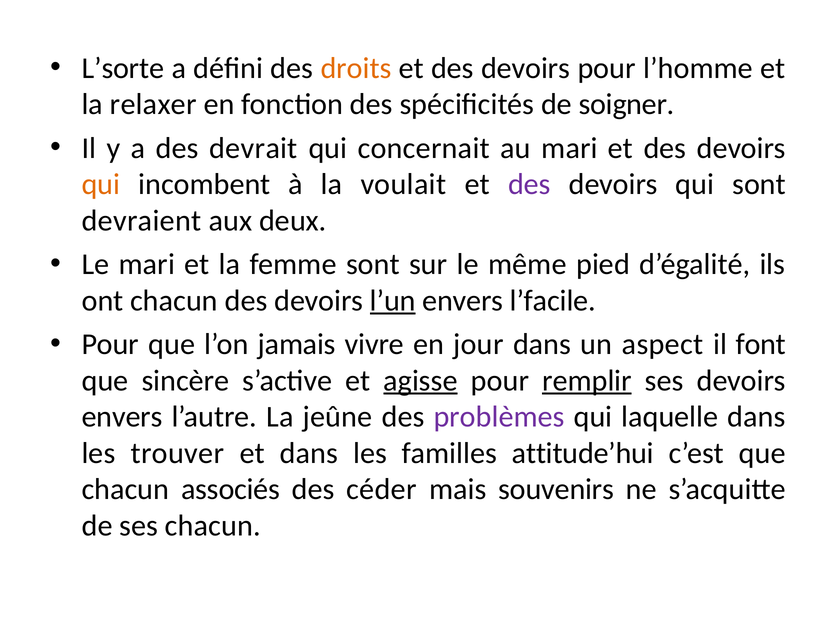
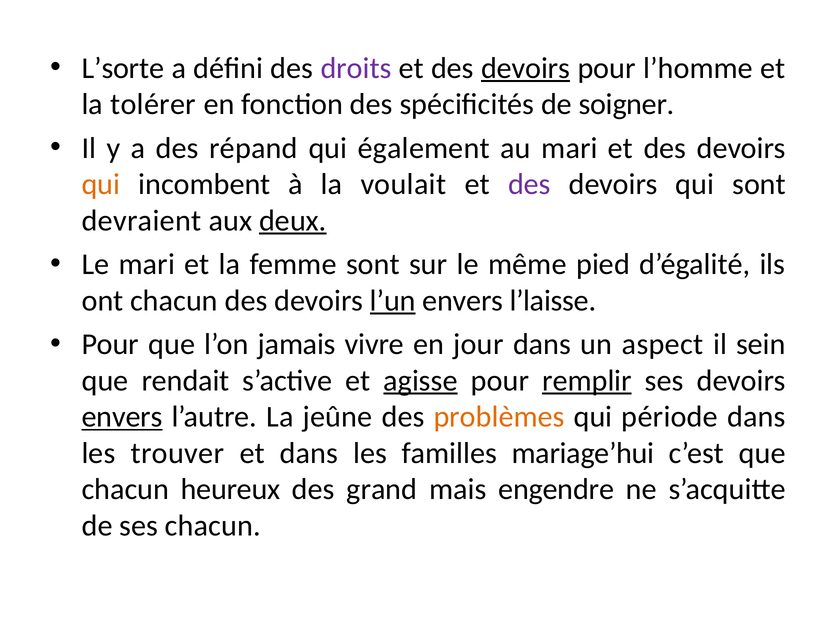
droits colour: orange -> purple
devoirs at (526, 68) underline: none -> present
relaxer: relaxer -> tolérer
devrait: devrait -> répand
concernait: concernait -> également
deux underline: none -> present
l’facile: l’facile -> l’laisse
font: font -> sein
sincère: sincère -> rendait
envers at (122, 417) underline: none -> present
problèmes colour: purple -> orange
laquelle: laquelle -> période
attitude’hui: attitude’hui -> mariage’hui
associés: associés -> heureux
céder: céder -> grand
souvenirs: souvenirs -> engendre
